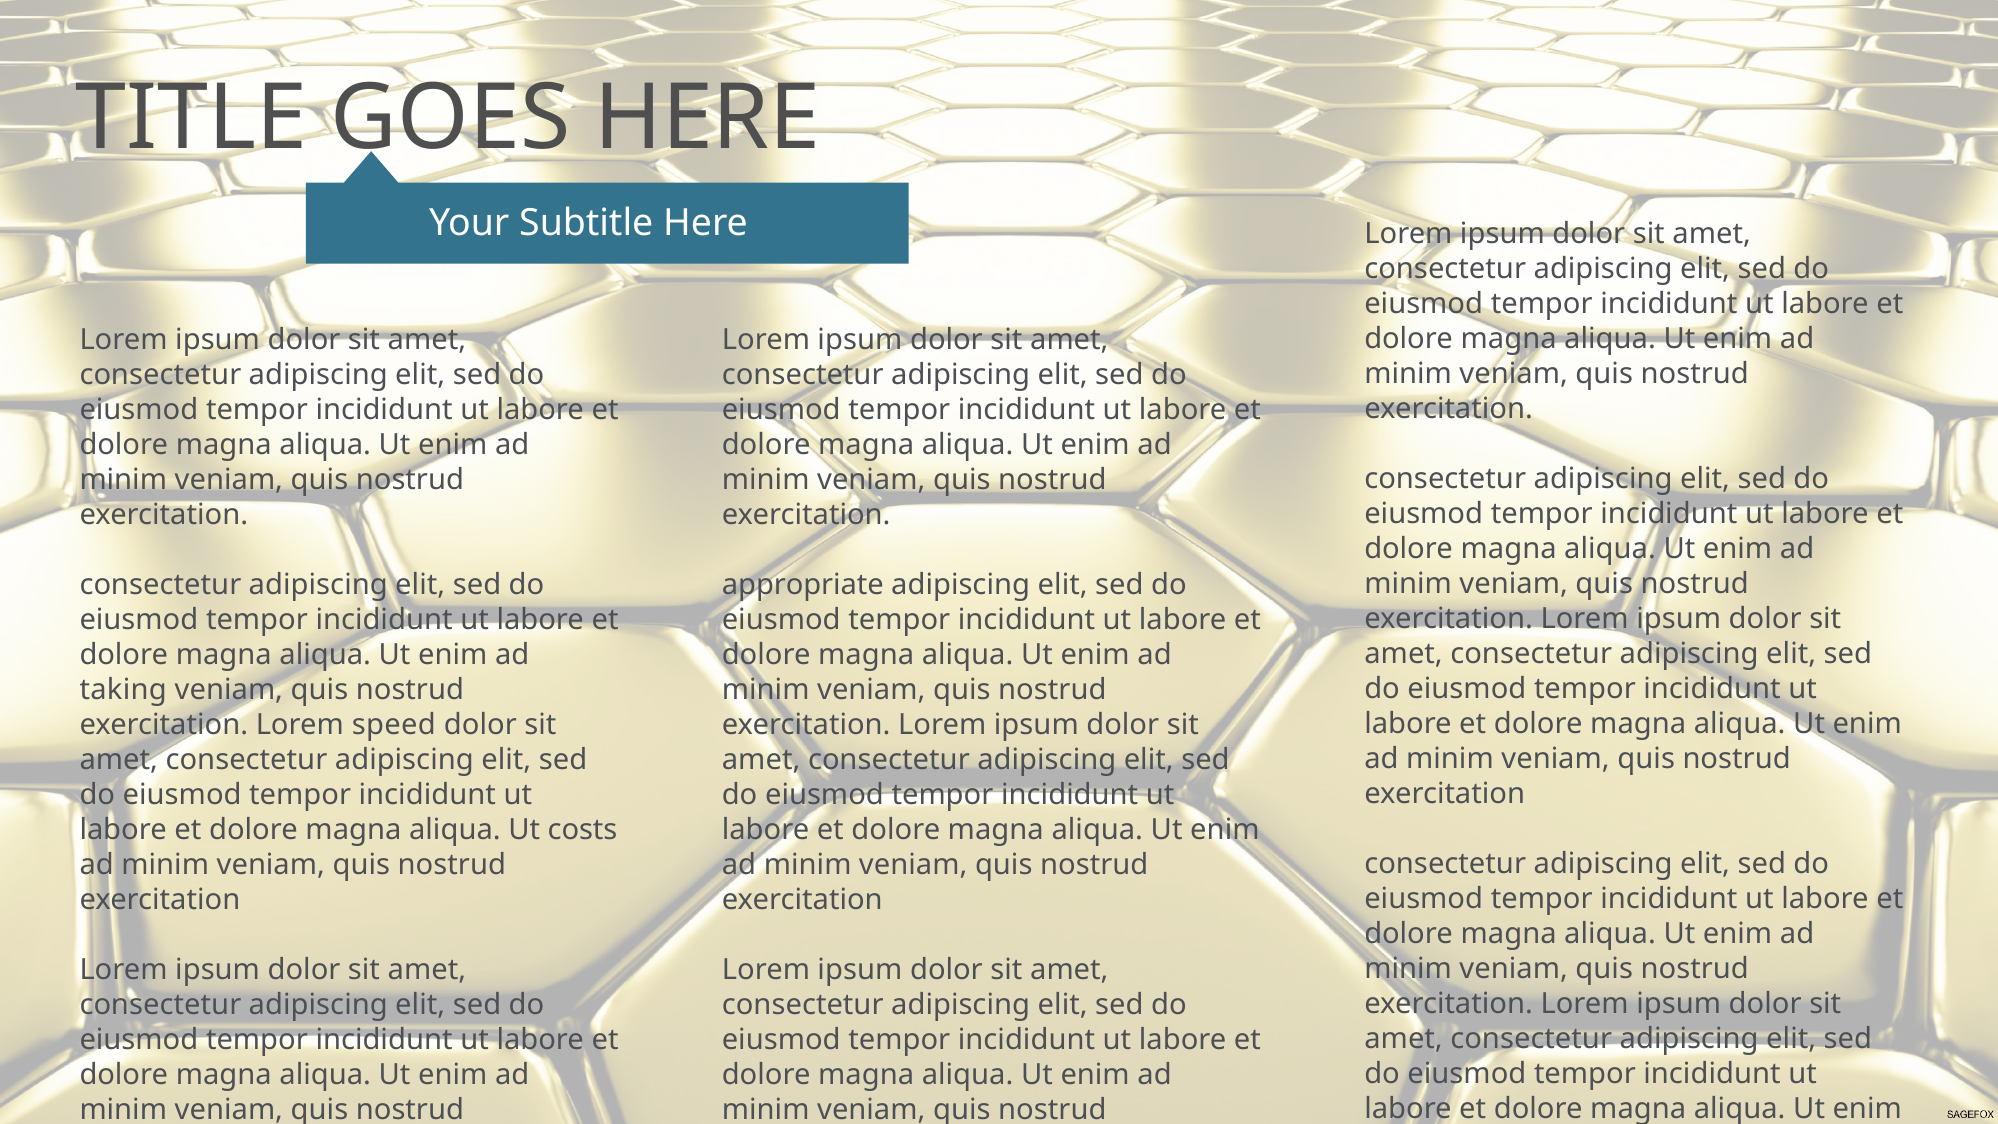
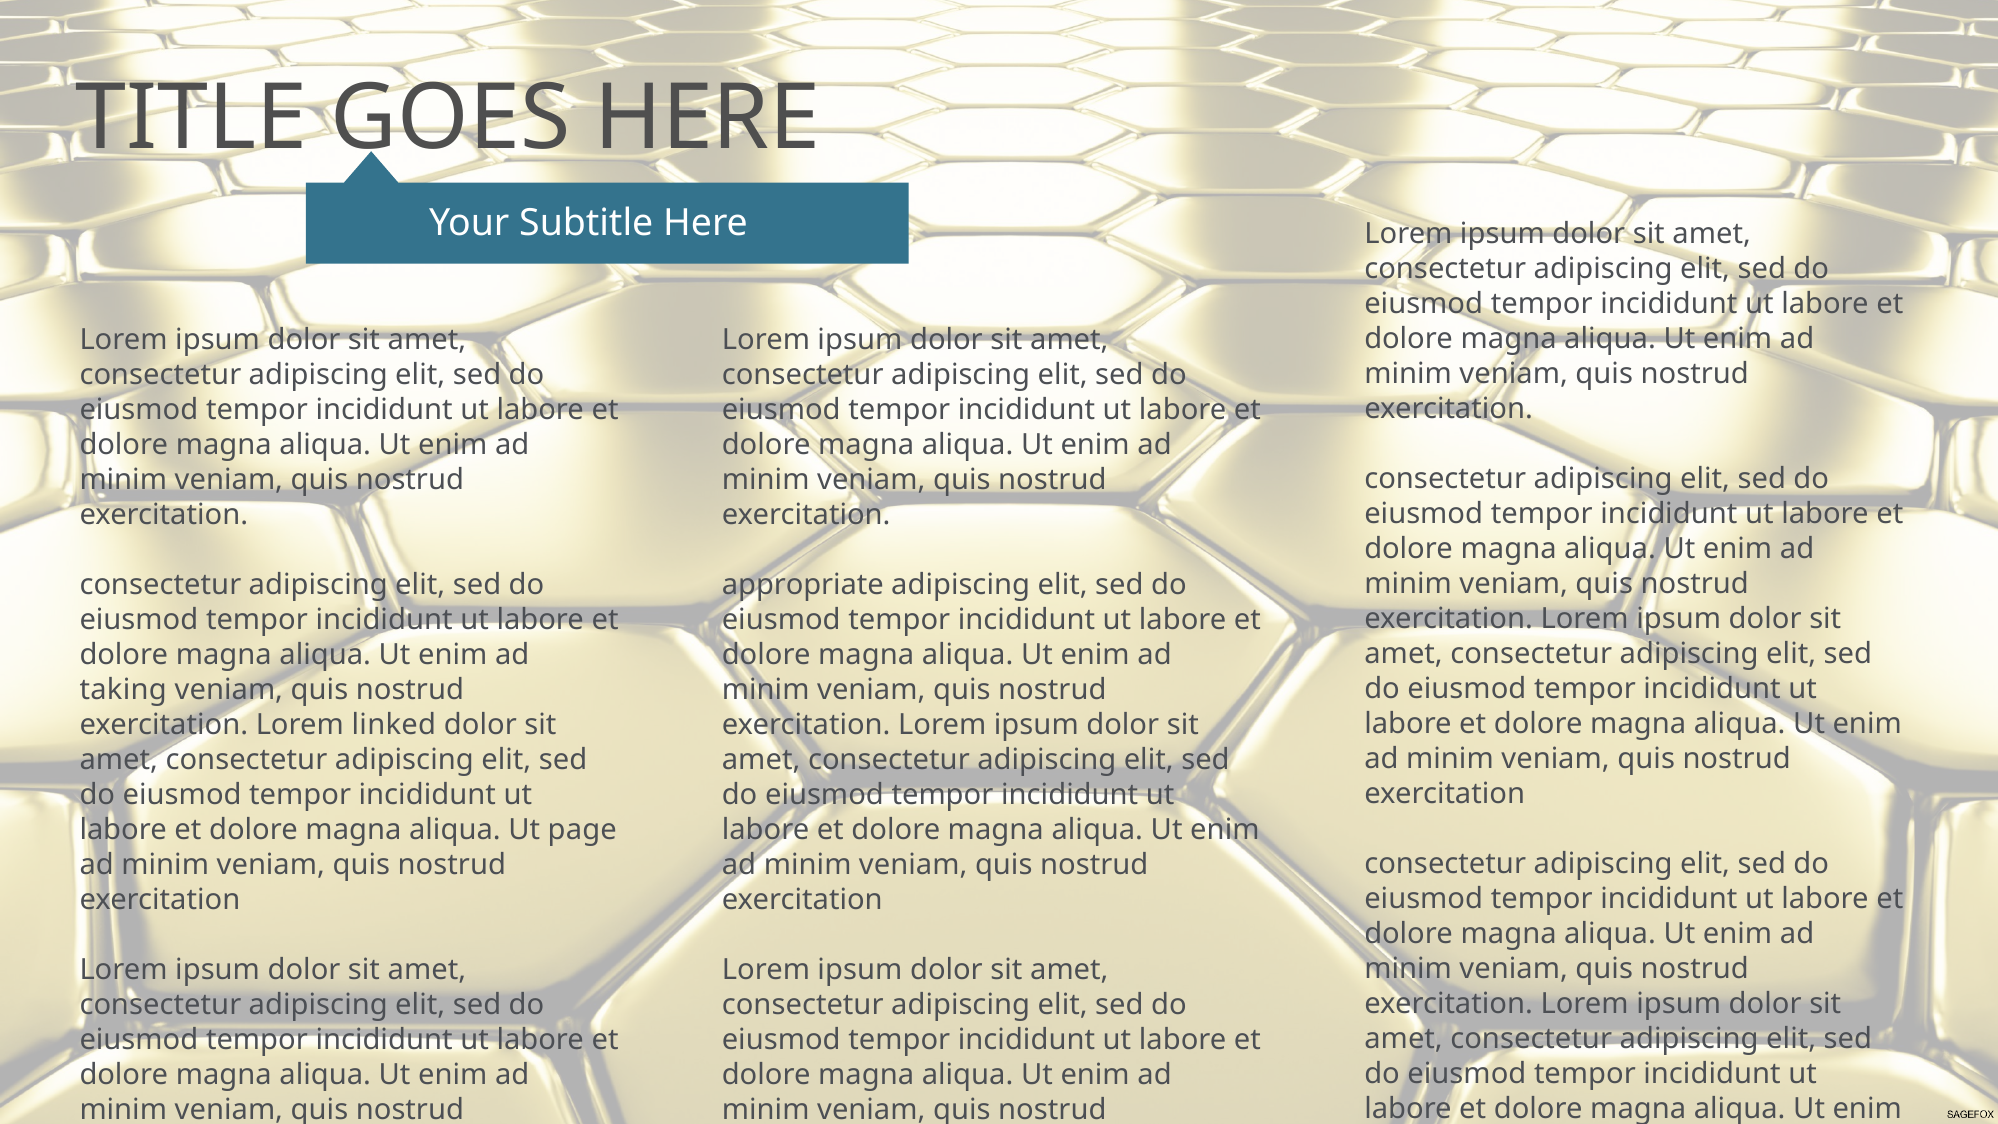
speed: speed -> linked
costs: costs -> page
